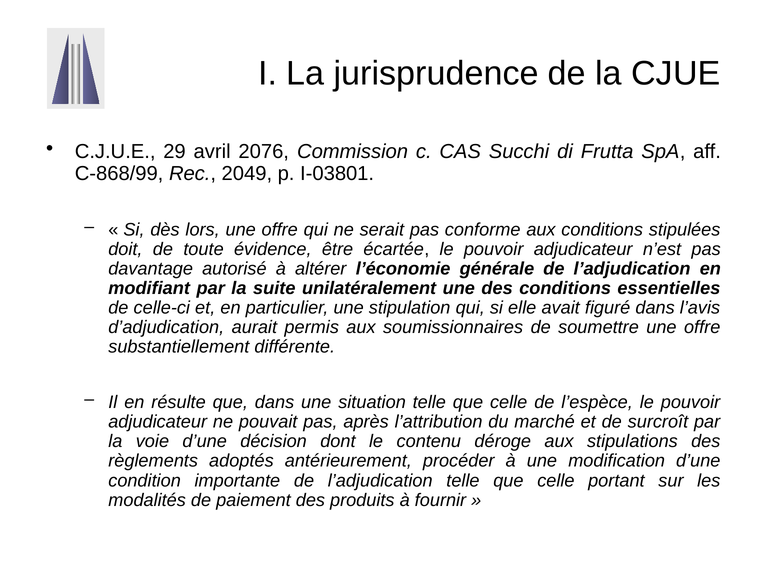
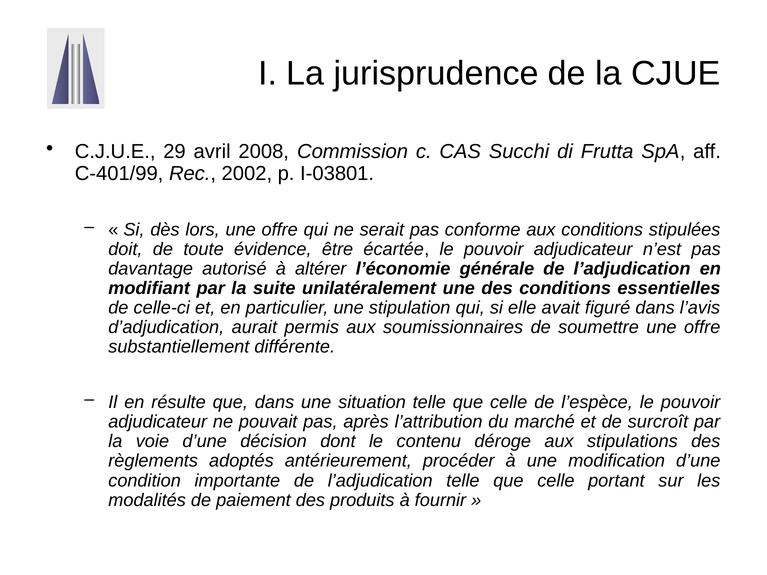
2076: 2076 -> 2008
C-868/99: C-868/99 -> C-401/99
2049: 2049 -> 2002
